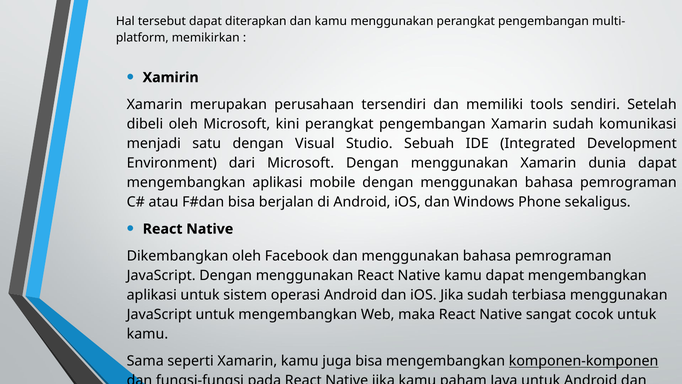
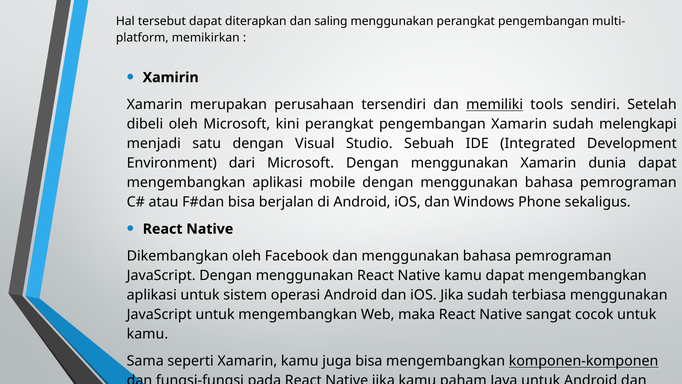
dan kamu: kamu -> saling
memiliki underline: none -> present
komunikasi: komunikasi -> melengkapi
